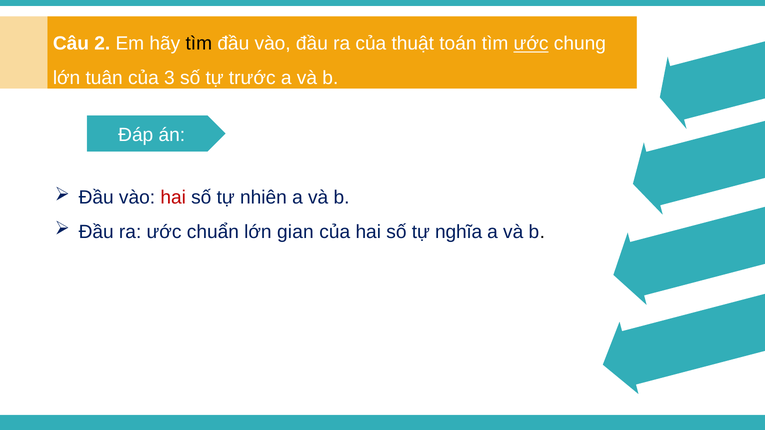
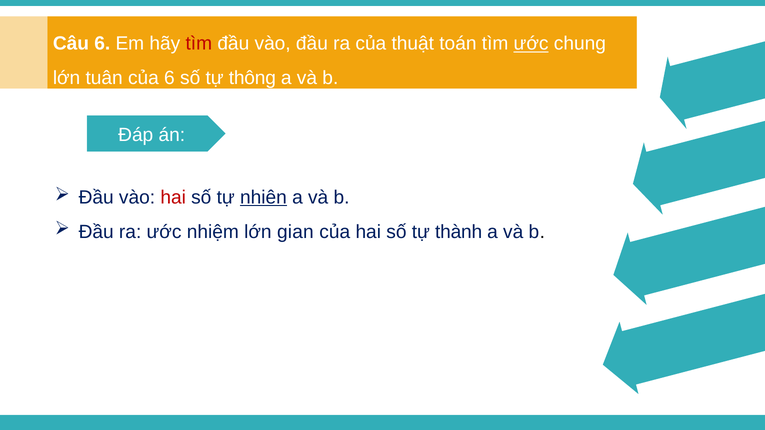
Câu 2: 2 -> 6
tìm at (199, 44) colour: black -> red
của 3: 3 -> 6
trước: trước -> thông
nhiên underline: none -> present
chuẩn: chuẩn -> nhiệm
nghĩa: nghĩa -> thành
